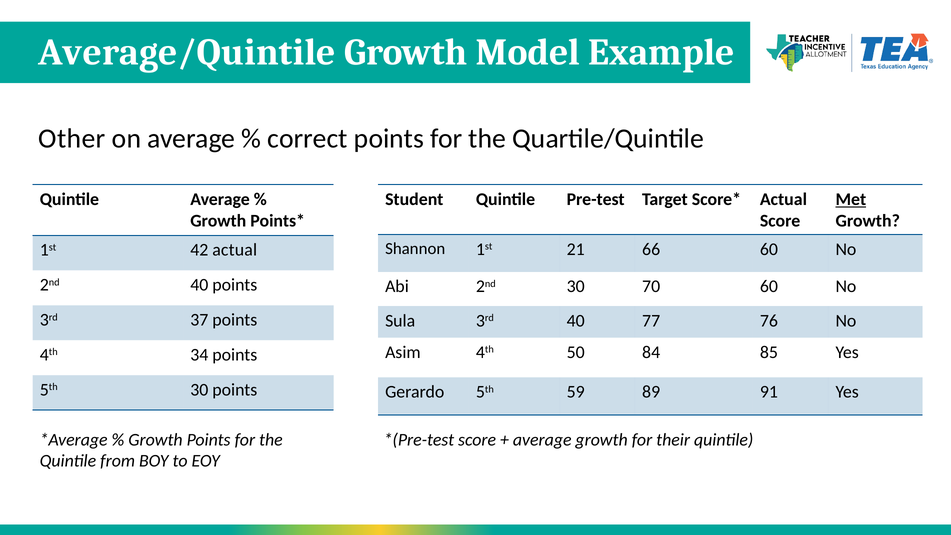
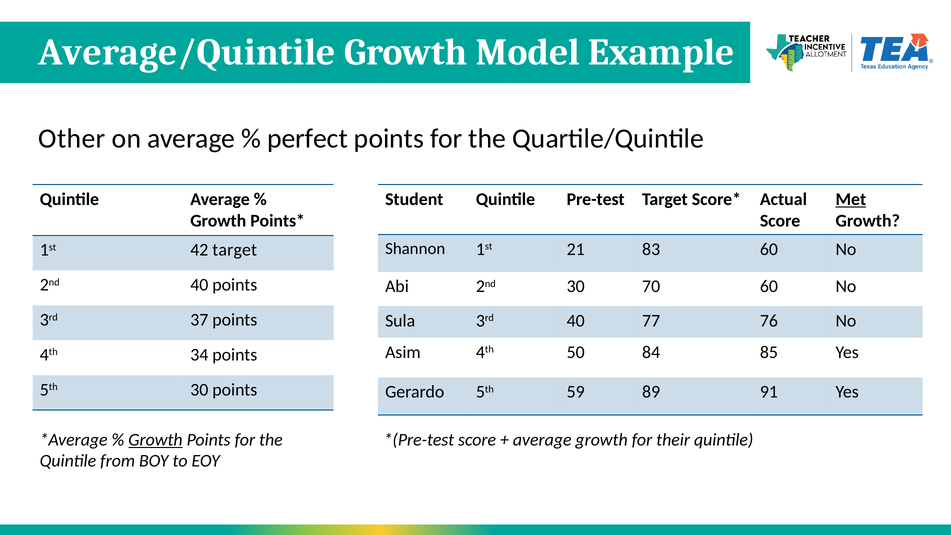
correct: correct -> perfect
66: 66 -> 83
42 actual: actual -> target
Growth at (156, 440) underline: none -> present
